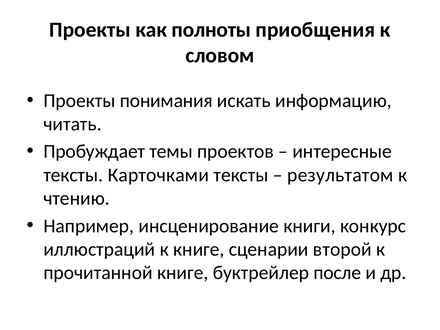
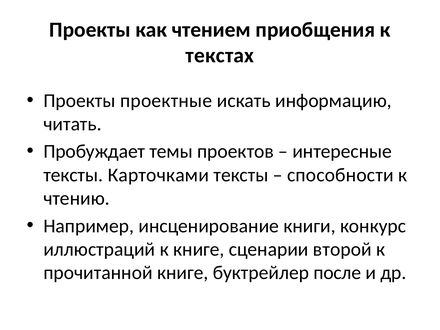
полноты: полноты -> чтением
словом: словом -> текстах
понимания: понимания -> проектные
результатом: результатом -> способности
